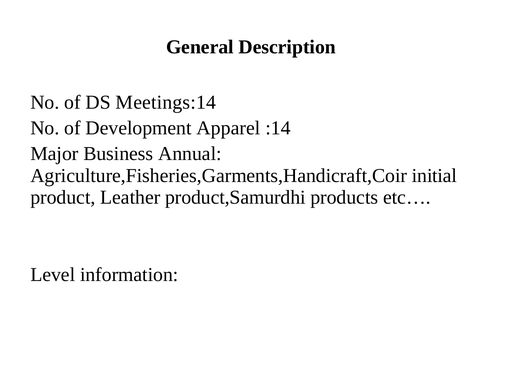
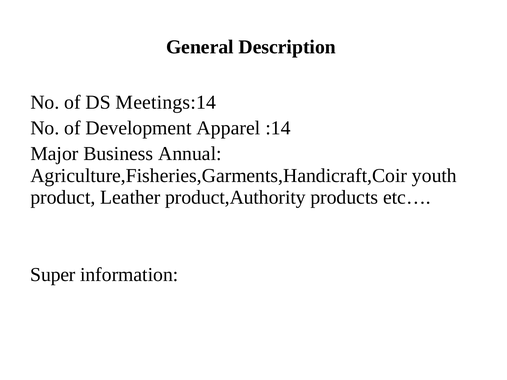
initial: initial -> youth
product,Samurdhi: product,Samurdhi -> product,Authority
Level: Level -> Super
